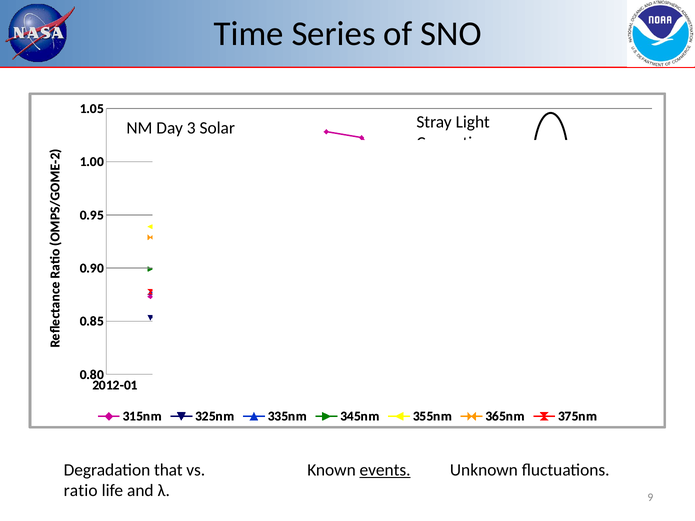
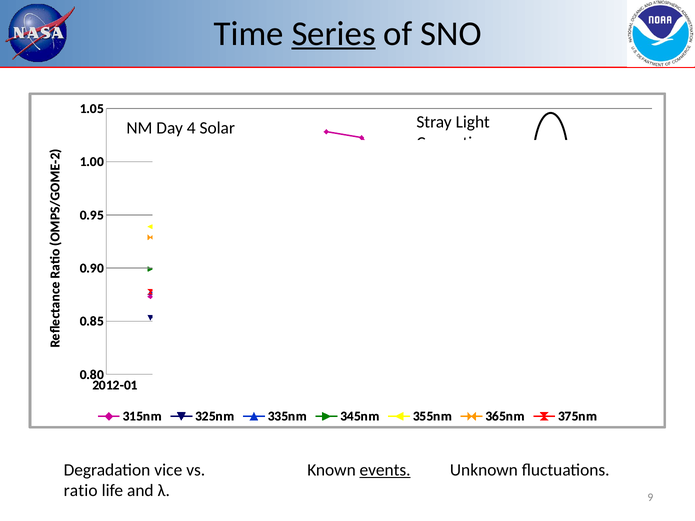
Series underline: none -> present
3: 3 -> 4
that: that -> vice
